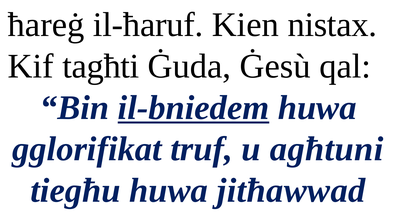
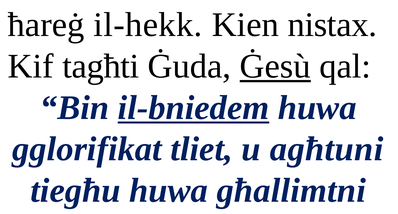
il-ħaruf: il-ħaruf -> il-hekk
Ġesù underline: none -> present
truf: truf -> tliet
jitħawwad: jitħawwad -> għallimtni
